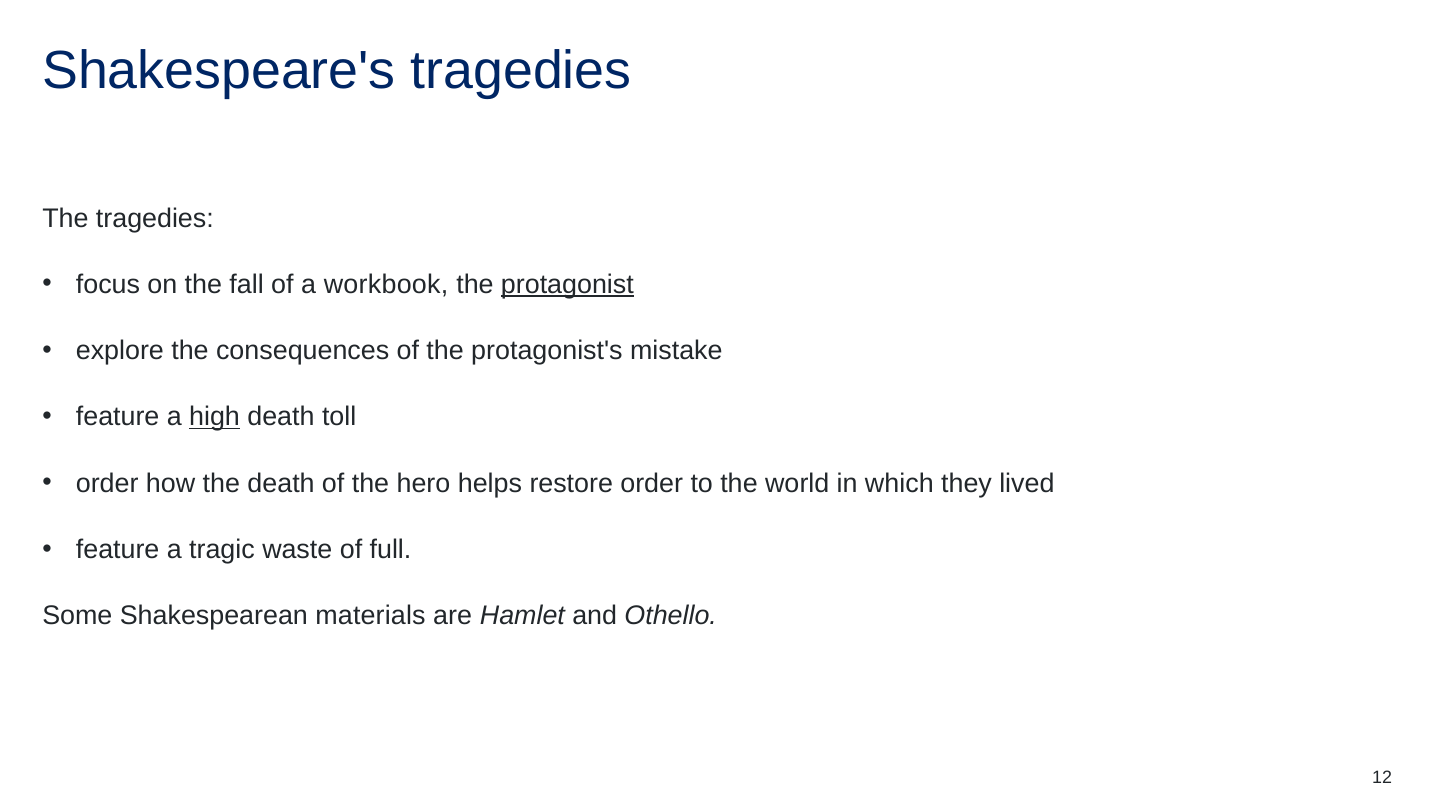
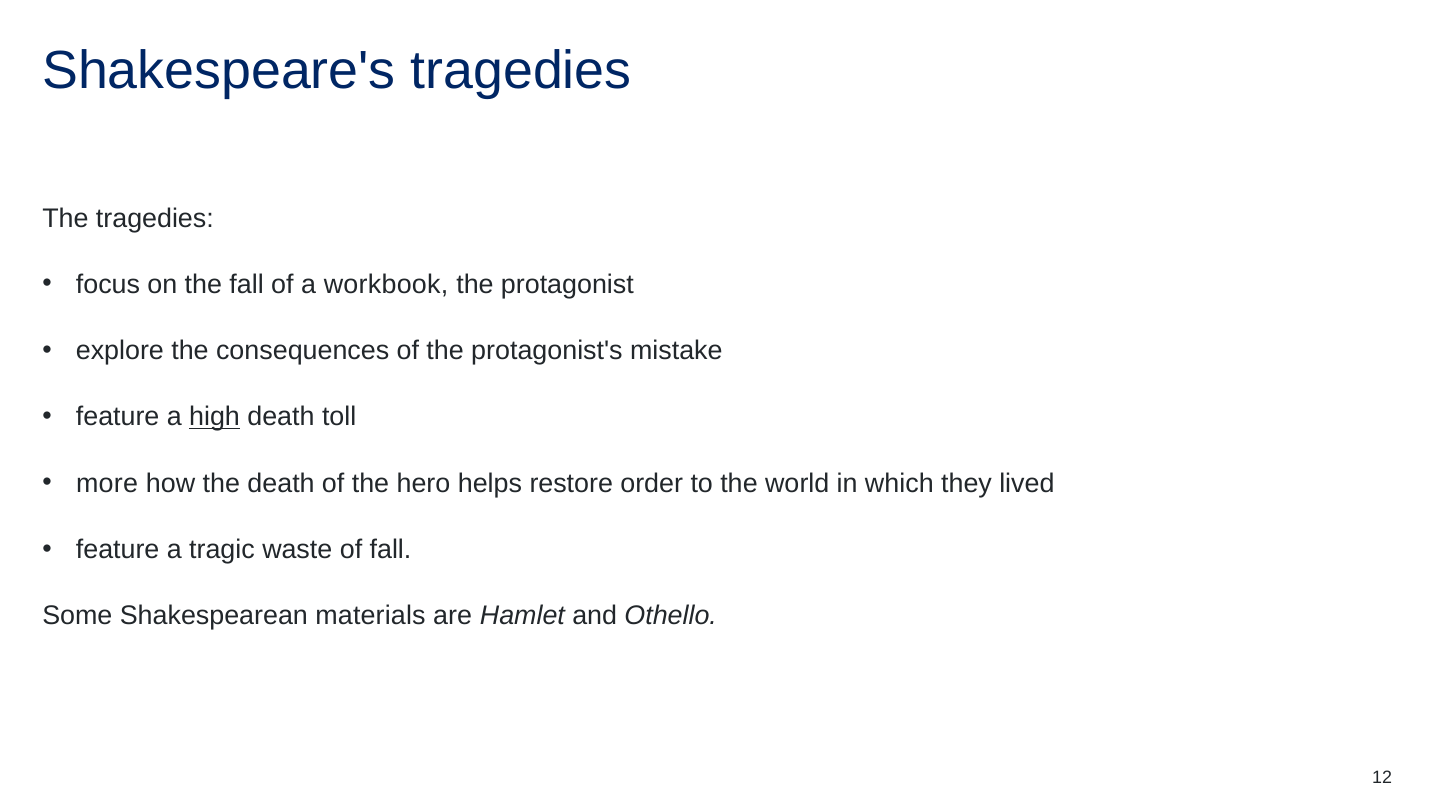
protagonist underline: present -> none
order at (107, 483): order -> more
of full: full -> fall
